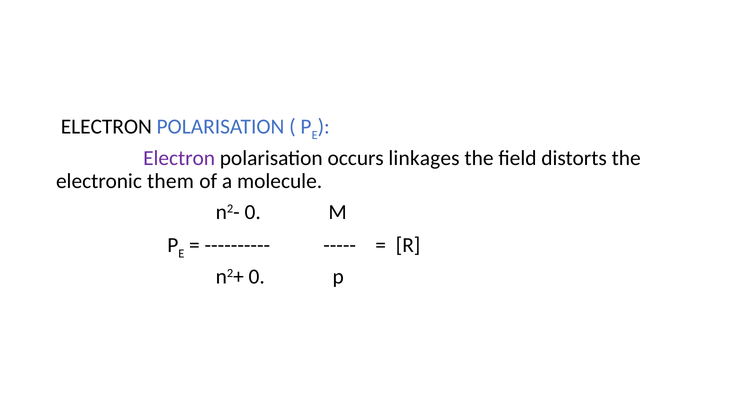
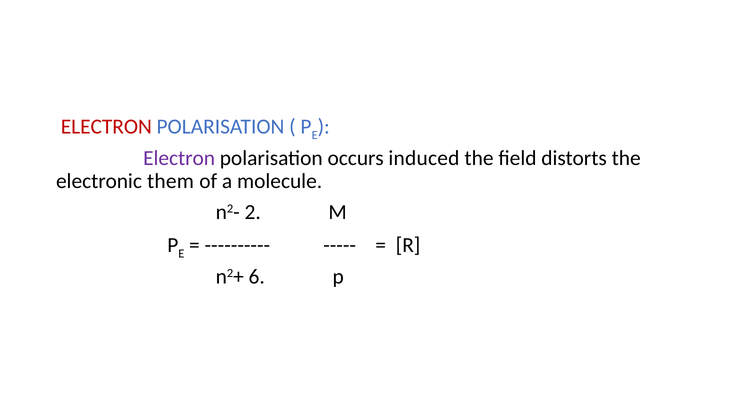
ELECTRON at (106, 127) colour: black -> red
linkages: linkages -> induced
n2- 0: 0 -> 2
n2+ 0: 0 -> 6
